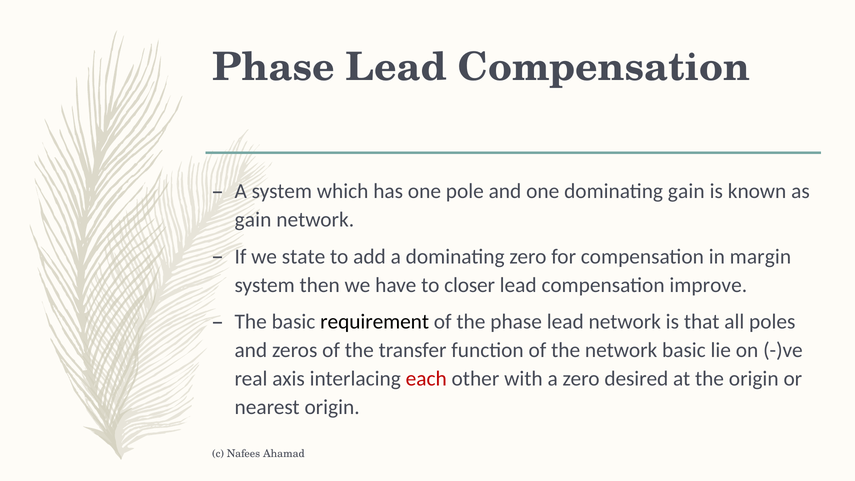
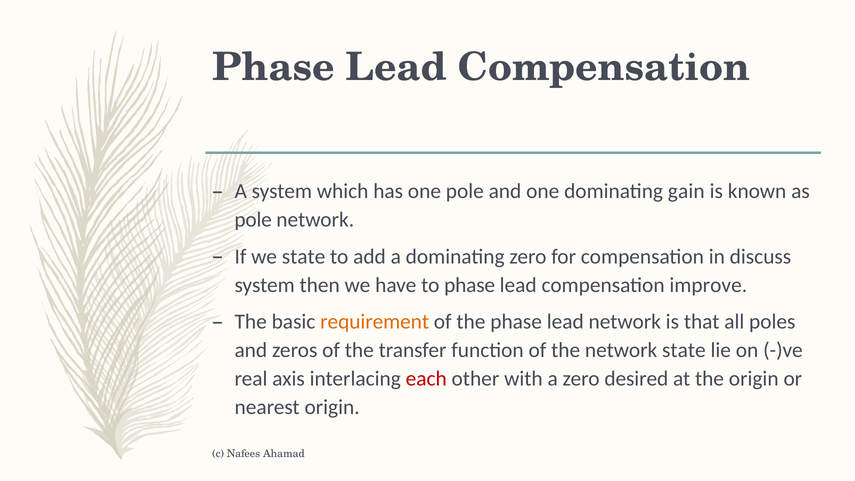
gain at (253, 220): gain -> pole
margin: margin -> discuss
to closer: closer -> phase
requirement colour: black -> orange
network basic: basic -> state
